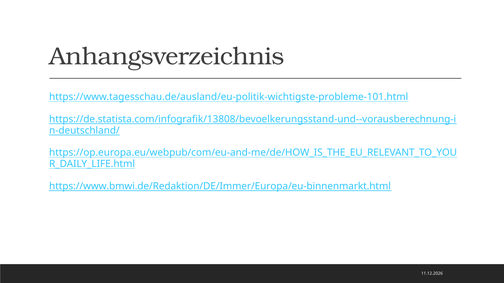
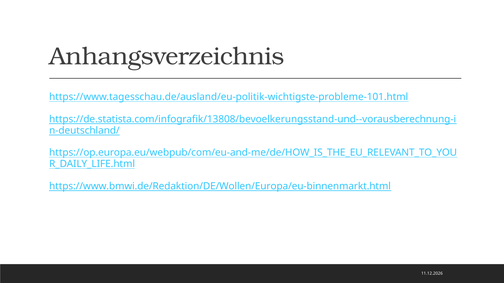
https://www.bmwi.de/Redaktion/DE/Immer/Europa/eu-binnenmarkt.html: https://www.bmwi.de/Redaktion/DE/Immer/Europa/eu-binnenmarkt.html -> https://www.bmwi.de/Redaktion/DE/Wollen/Europa/eu-binnenmarkt.html
